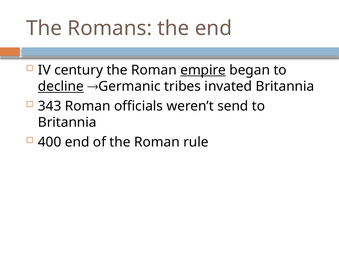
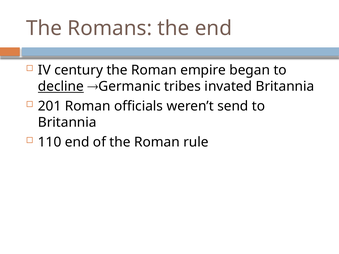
empire underline: present -> none
343: 343 -> 201
400: 400 -> 110
